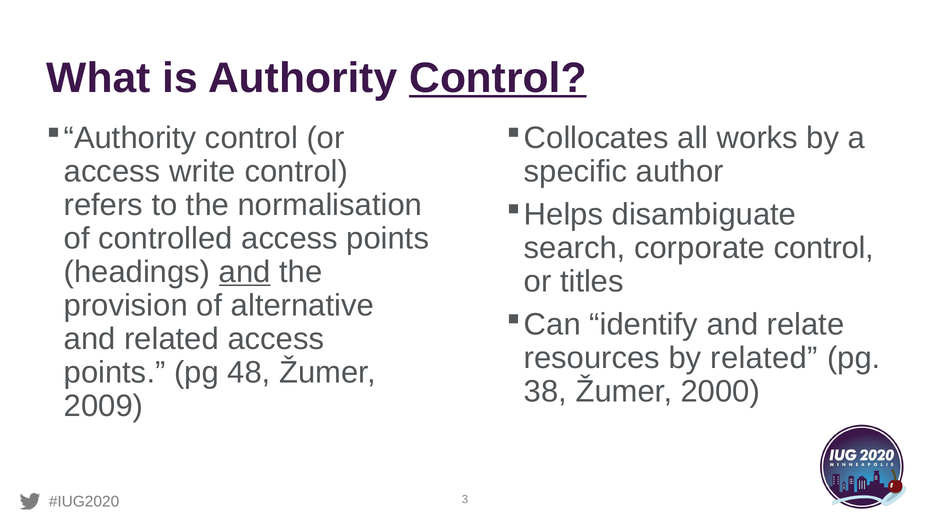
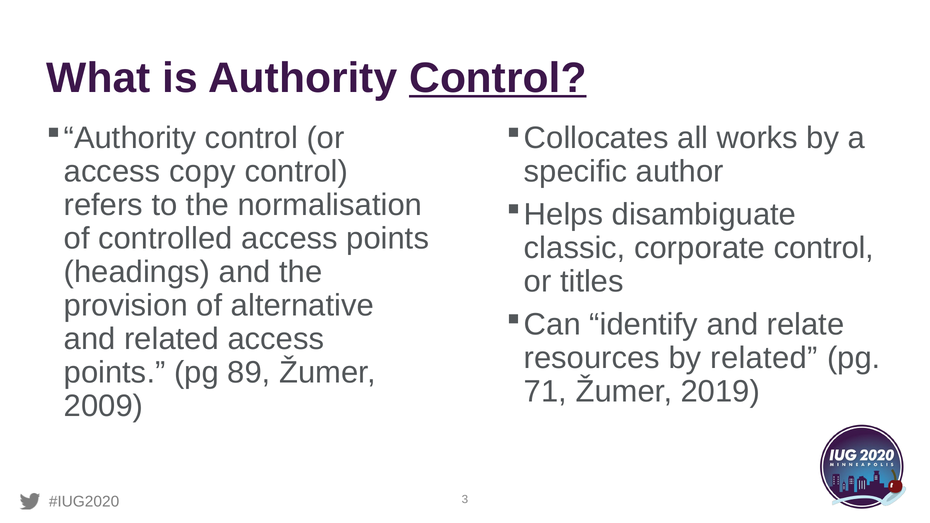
write: write -> copy
search: search -> classic
and at (245, 272) underline: present -> none
48: 48 -> 89
38: 38 -> 71
2000: 2000 -> 2019
